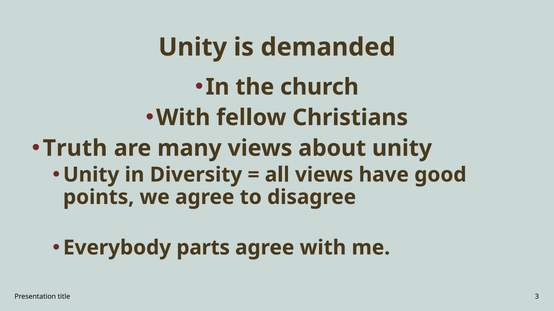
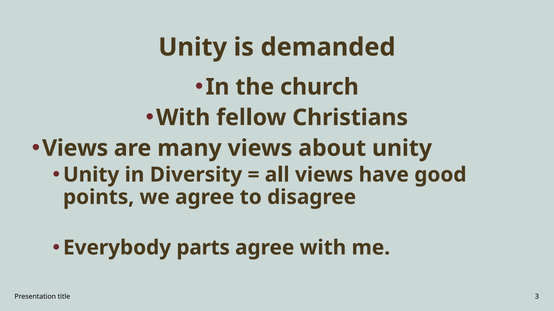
Truth at (75, 148): Truth -> Views
